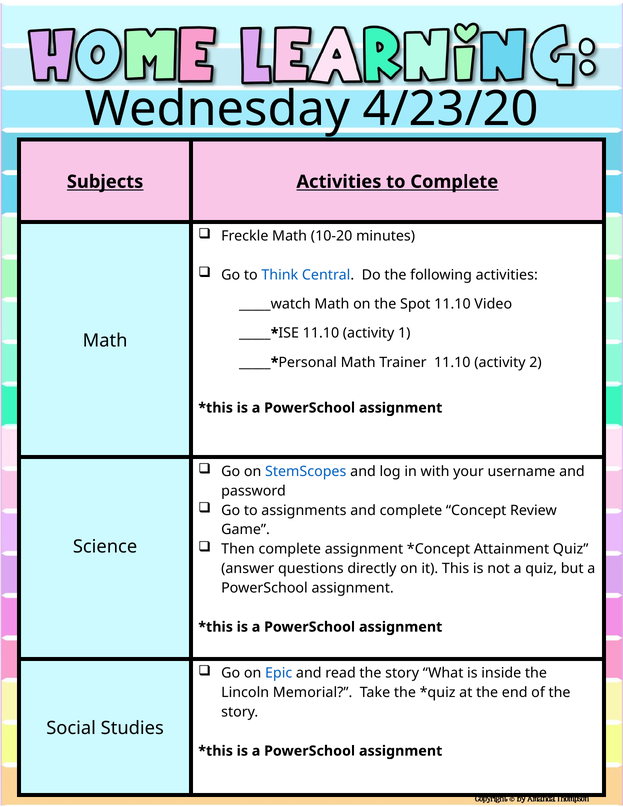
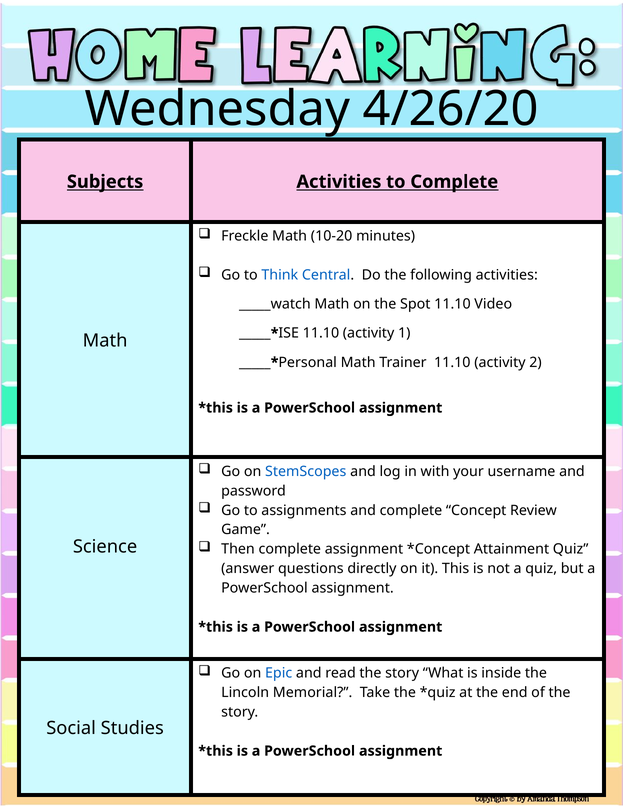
4/23/20: 4/23/20 -> 4/26/20
